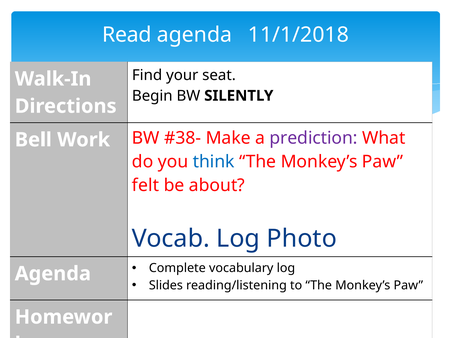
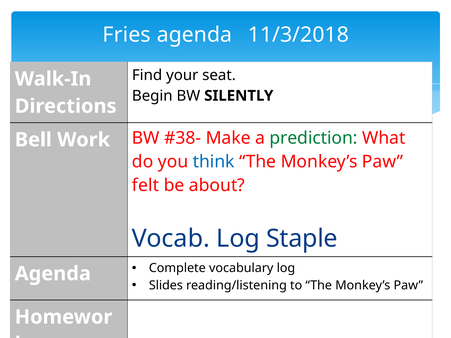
Read: Read -> Fries
11/1/2018: 11/1/2018 -> 11/3/2018
prediction colour: purple -> green
Photo: Photo -> Staple
